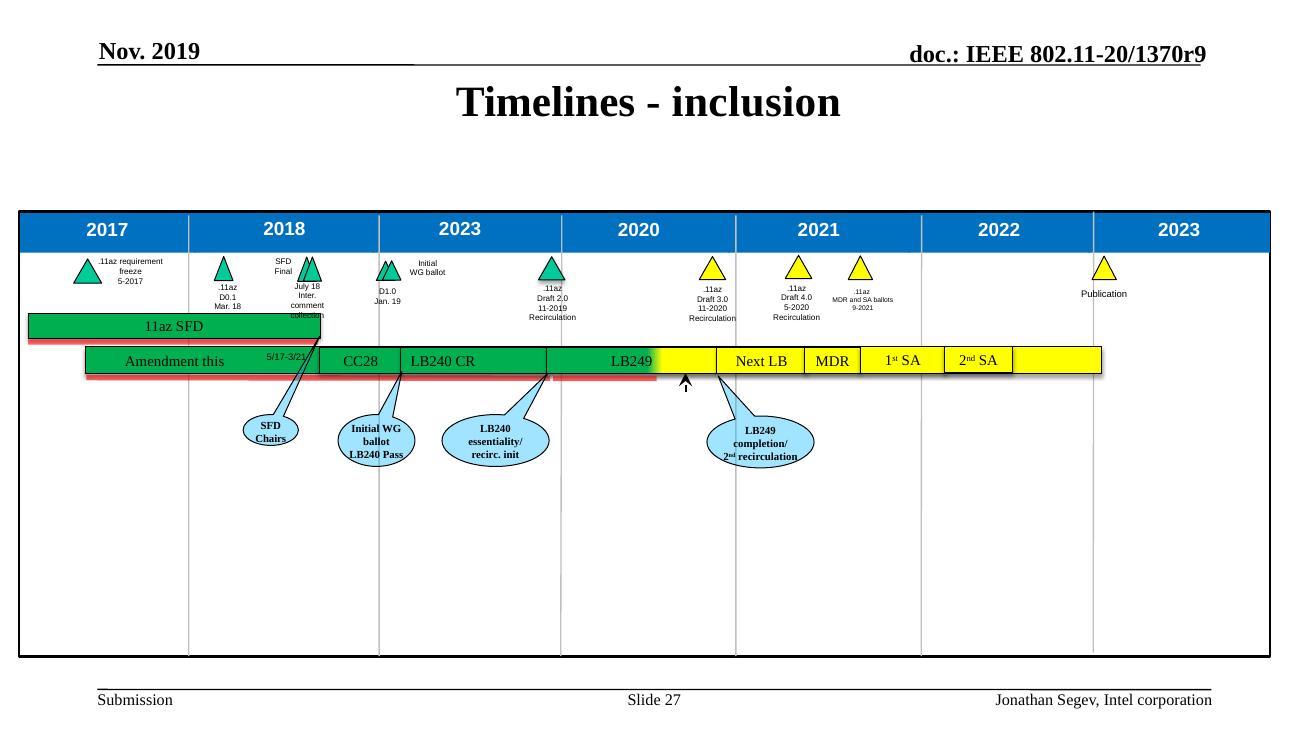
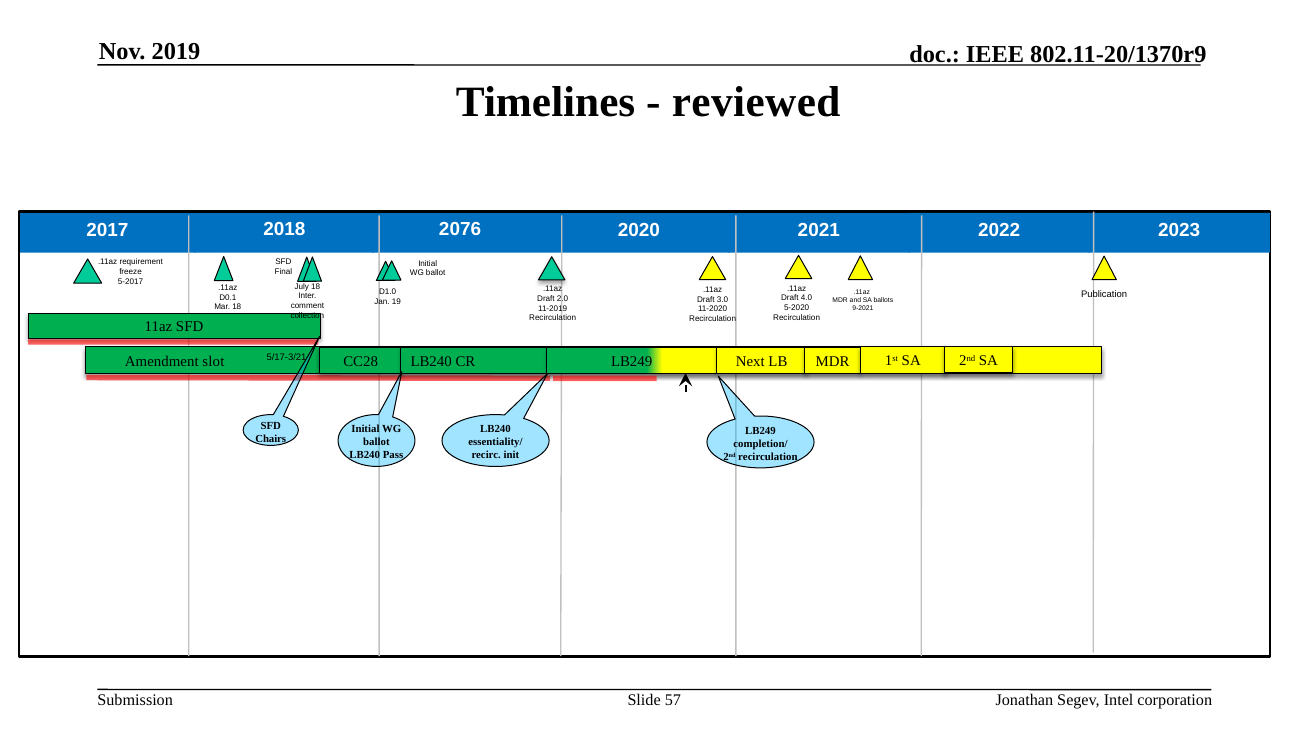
inclusion: inclusion -> reviewed
2023 at (460, 230): 2023 -> 2076
this: this -> slot
27: 27 -> 57
